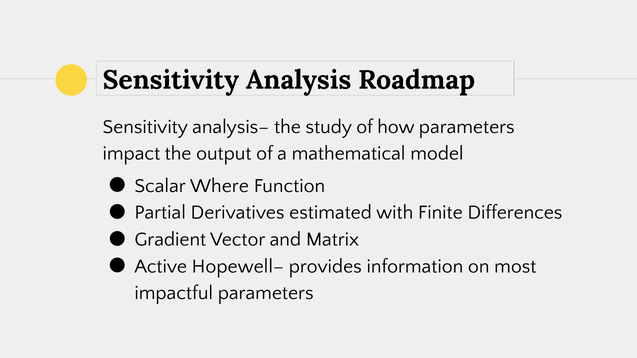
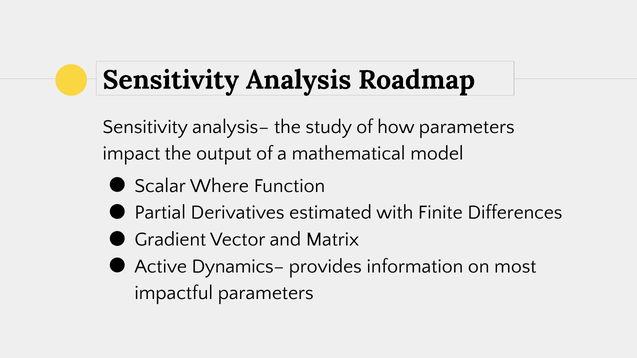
Hopewell–: Hopewell– -> Dynamics–
